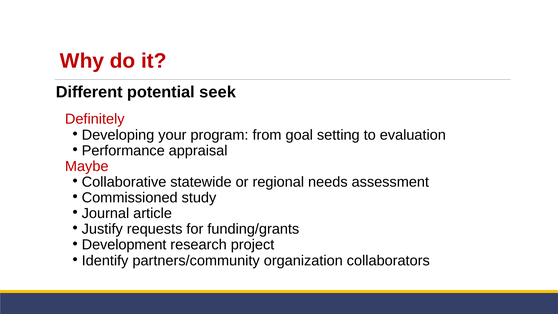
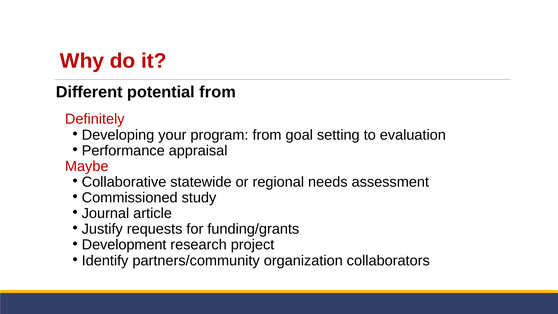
potential seek: seek -> from
